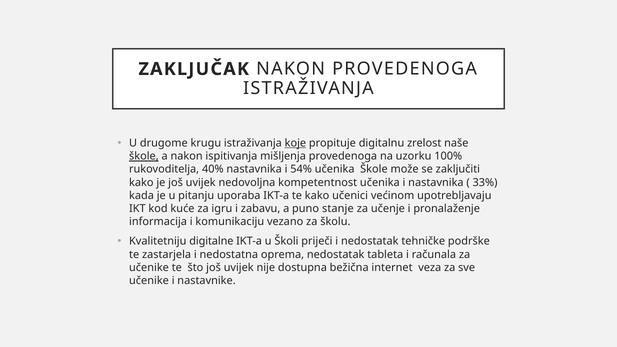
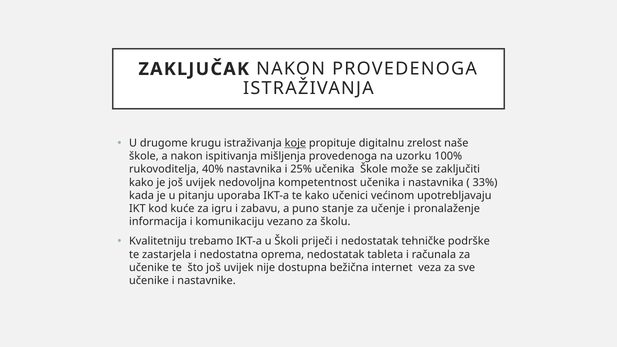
škole at (144, 156) underline: present -> none
54%: 54% -> 25%
digitalne: digitalne -> trebamo
